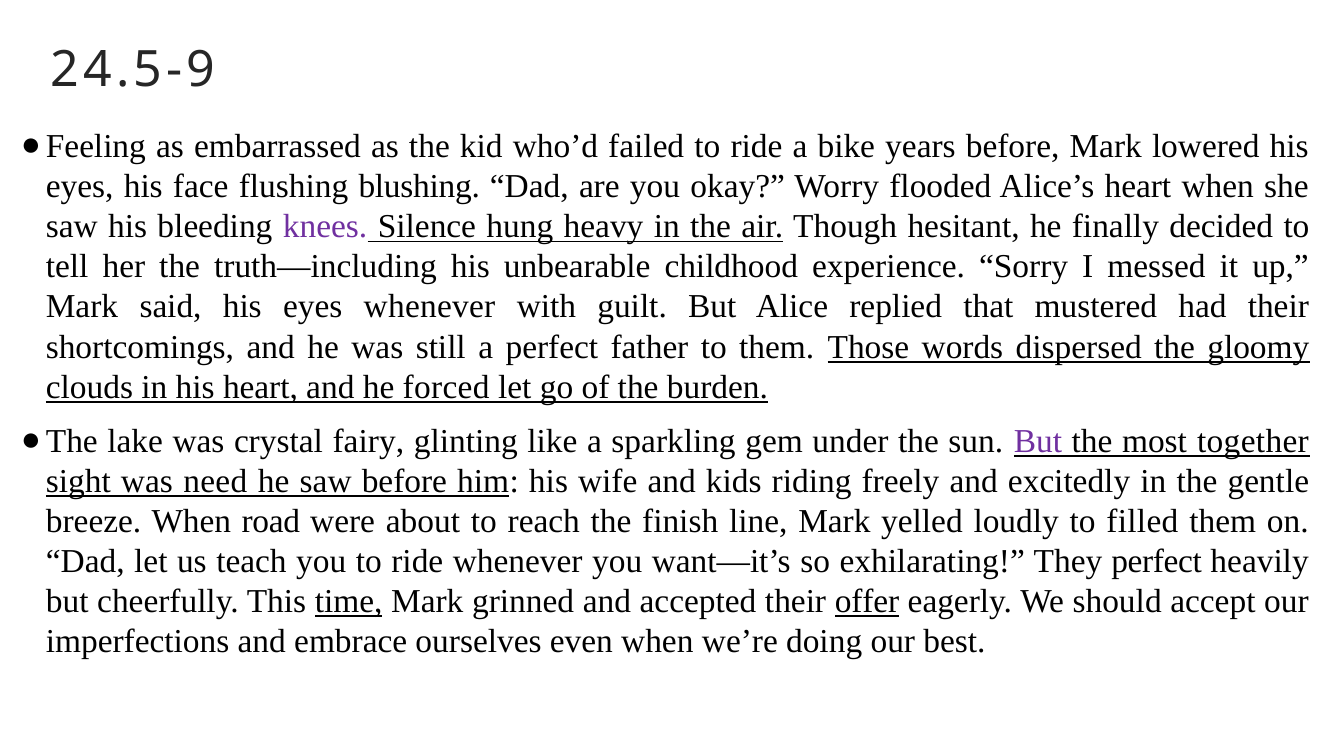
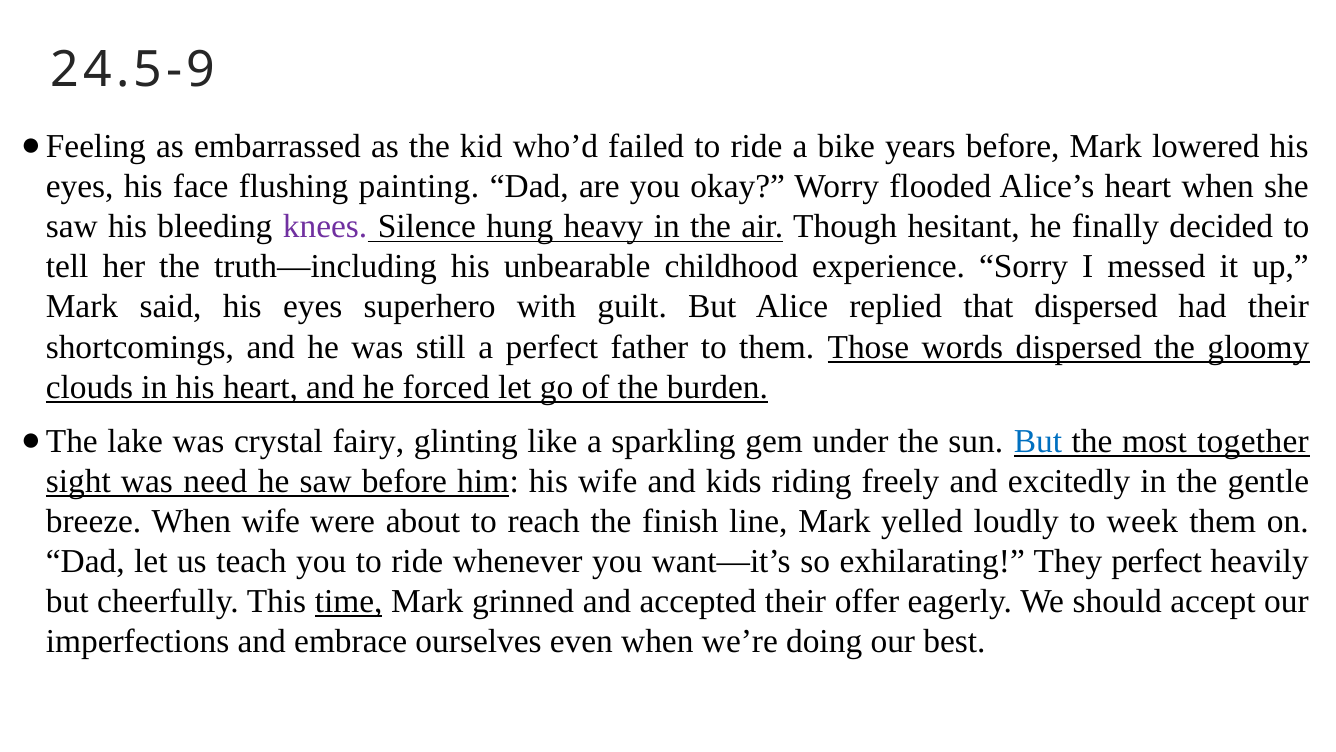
blushing: blushing -> painting
eyes whenever: whenever -> superhero
that mustered: mustered -> dispersed
But at (1038, 441) colour: purple -> blue
When road: road -> wife
filled: filled -> week
offer underline: present -> none
